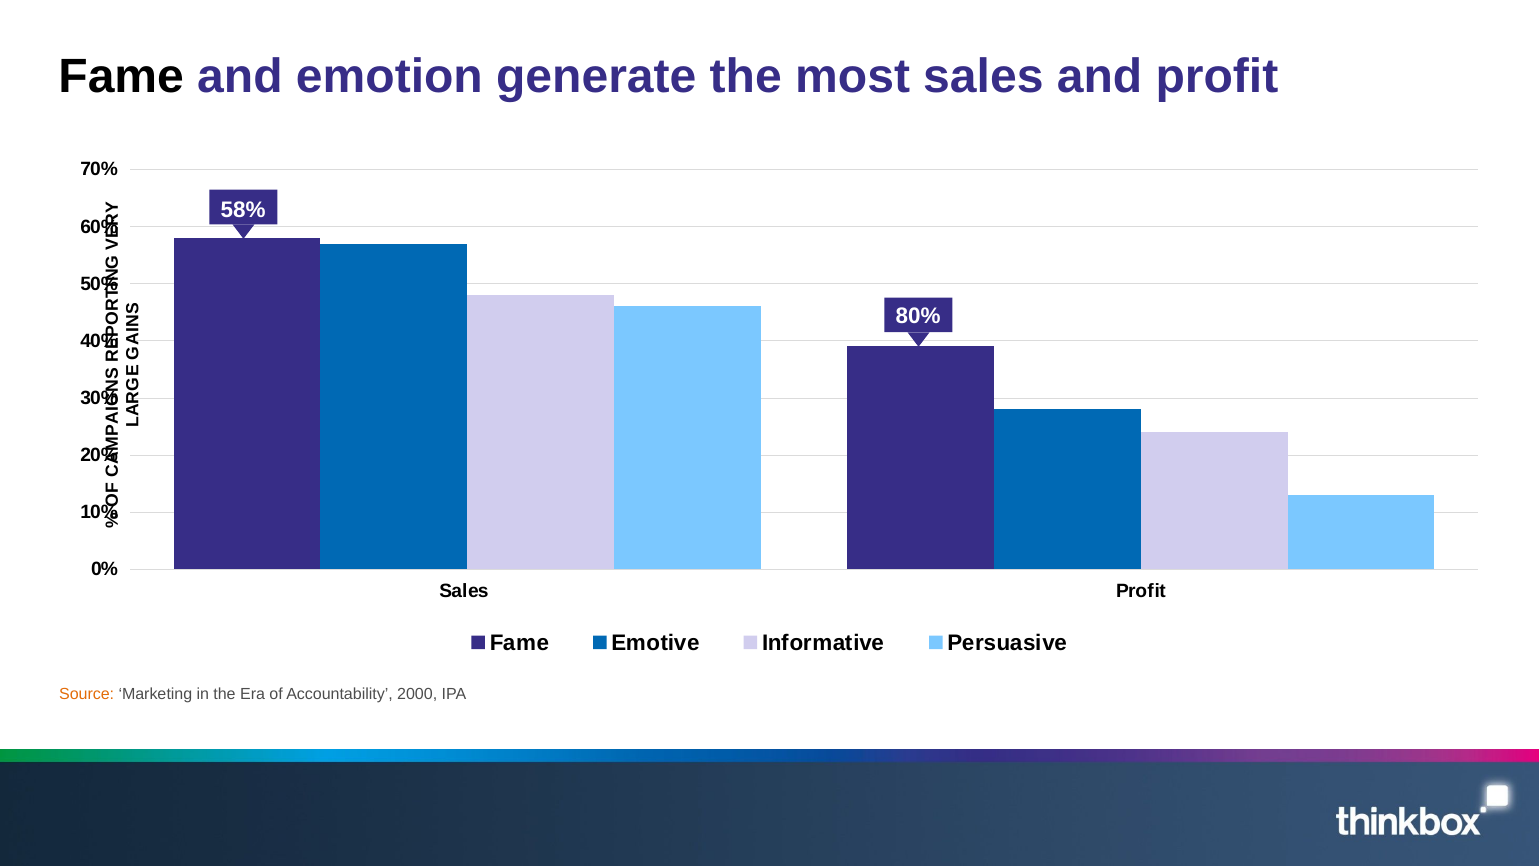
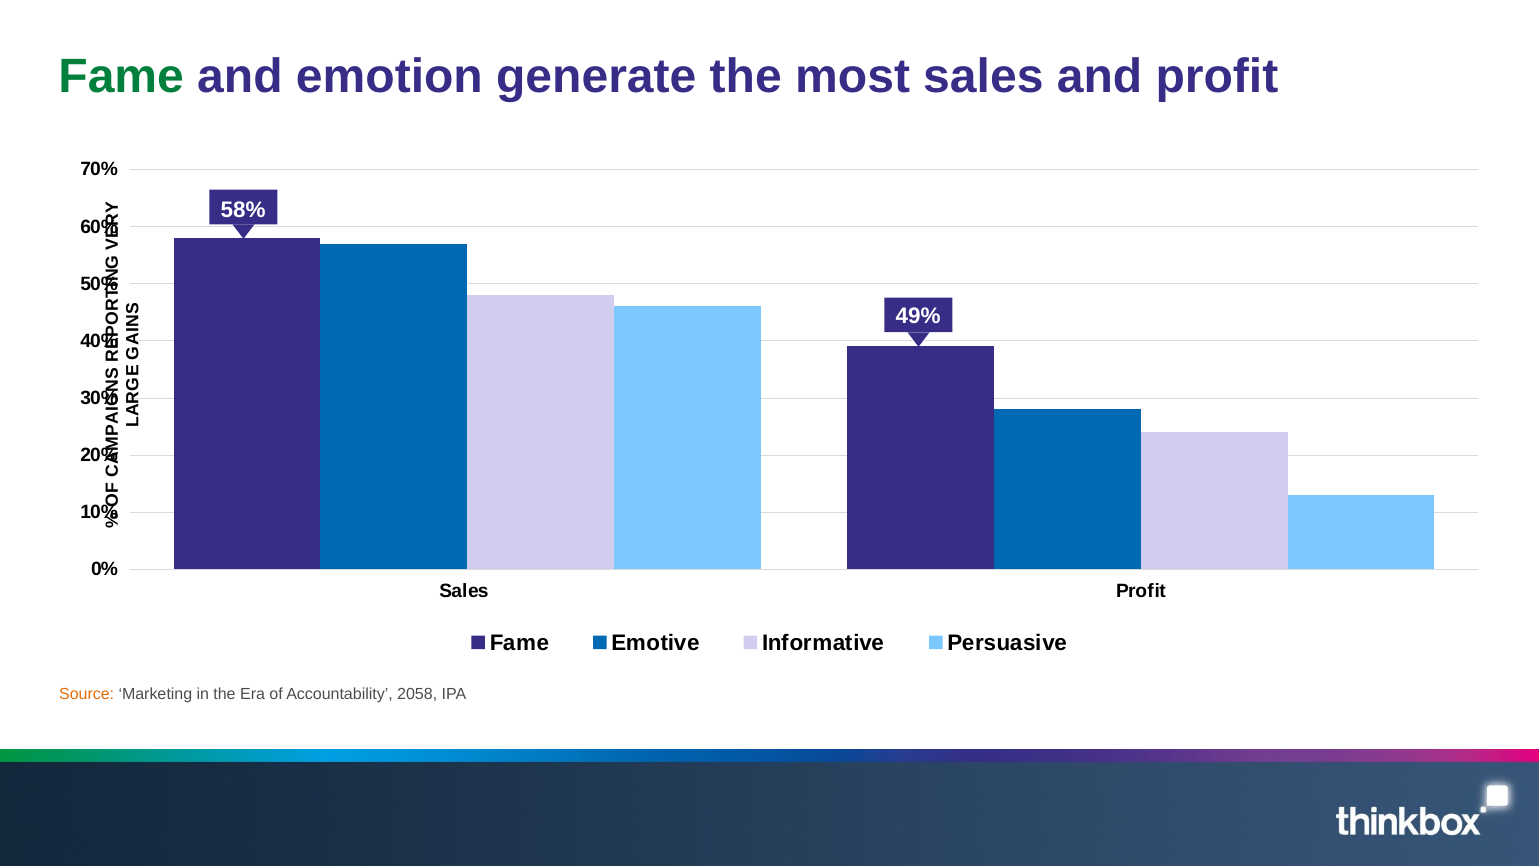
Fame at (121, 77) colour: black -> green
80%: 80% -> 49%
2000: 2000 -> 2058
